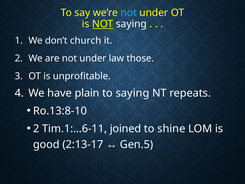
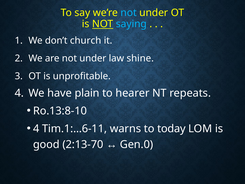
saying at (131, 24) colour: white -> light blue
those: those -> shine
to saying: saying -> hearer
2 at (36, 129): 2 -> 4
joined: joined -> warns
shine: shine -> today
2:13-17: 2:13-17 -> 2:13-70
Gen.5: Gen.5 -> Gen.0
